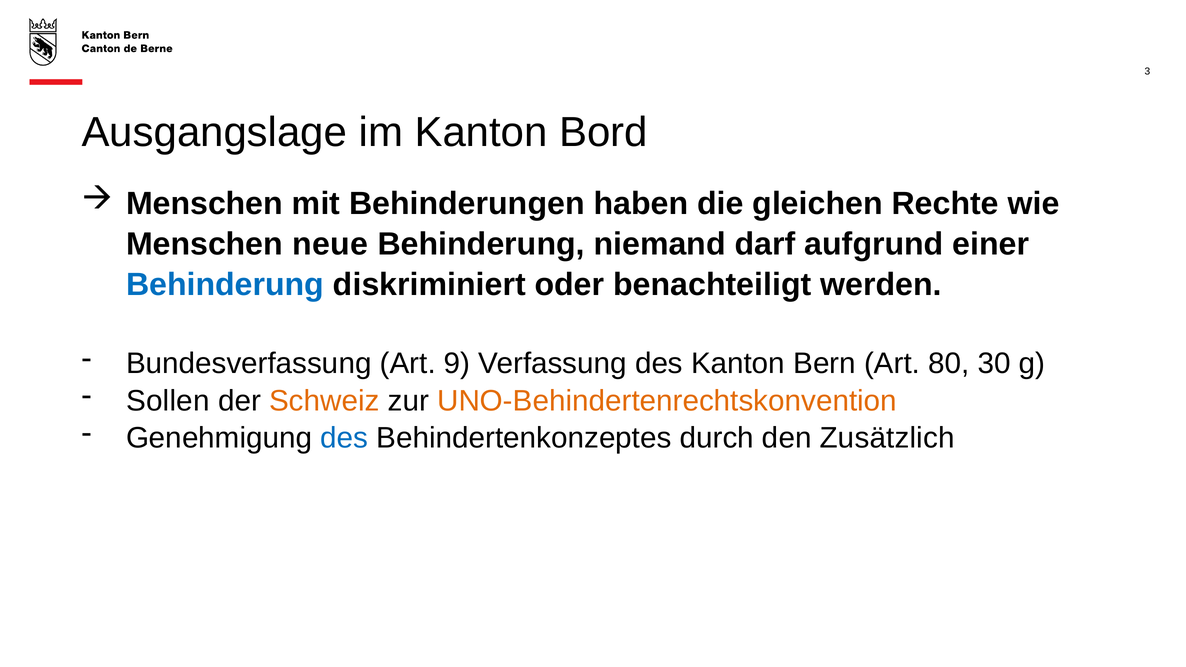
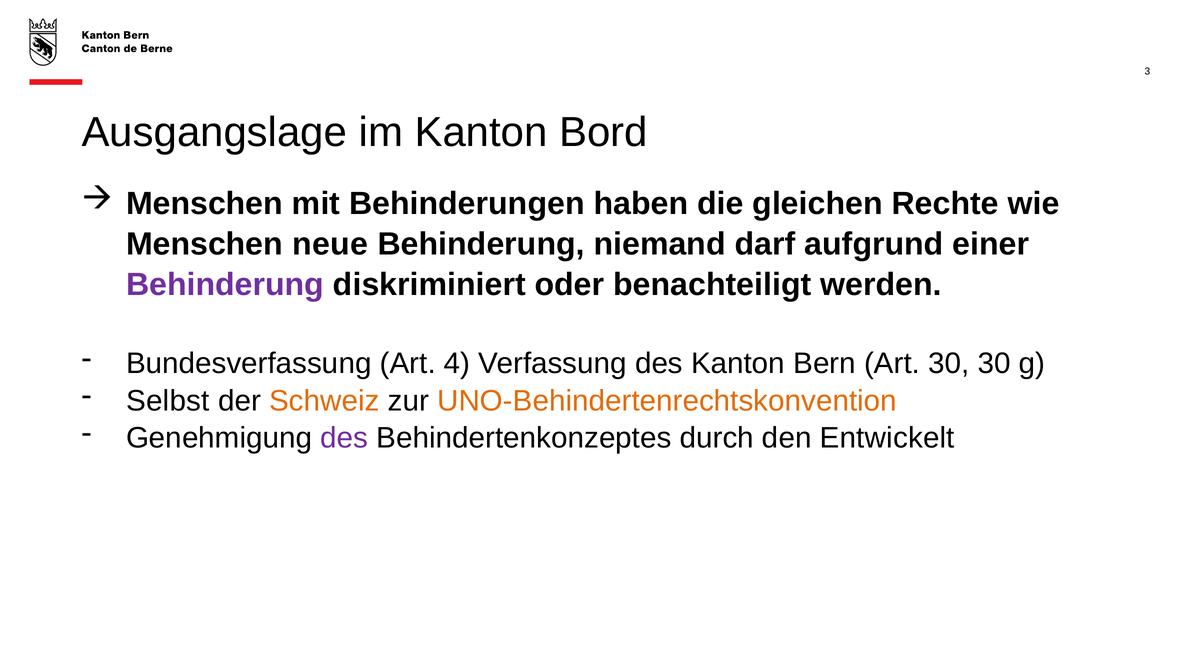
Behinderung at (225, 285) colour: blue -> purple
9: 9 -> 4
Art 80: 80 -> 30
Sollen: Sollen -> Selbst
des at (344, 438) colour: blue -> purple
Zusätzlich: Zusätzlich -> Entwickelt
